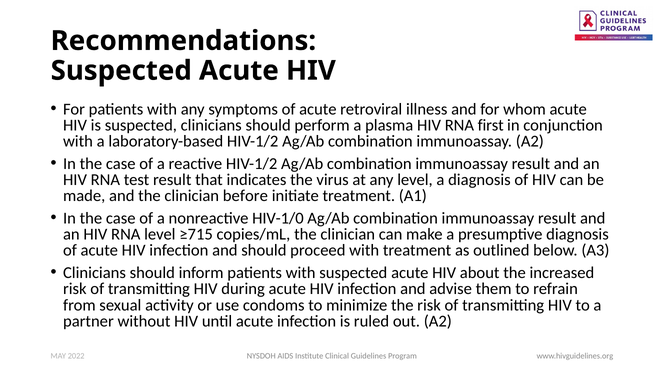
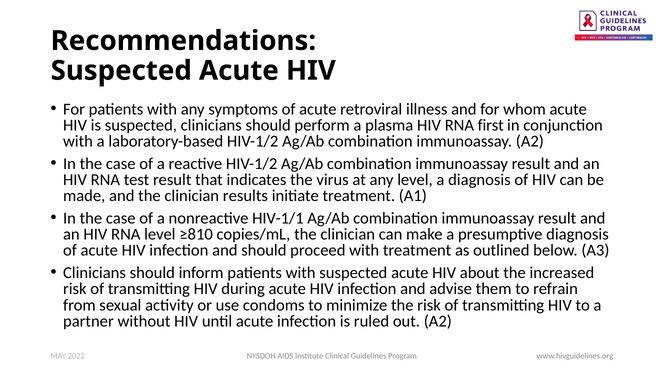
before: before -> results
HIV-1/0: HIV-1/0 -> HIV-1/1
≥715: ≥715 -> ≥810
